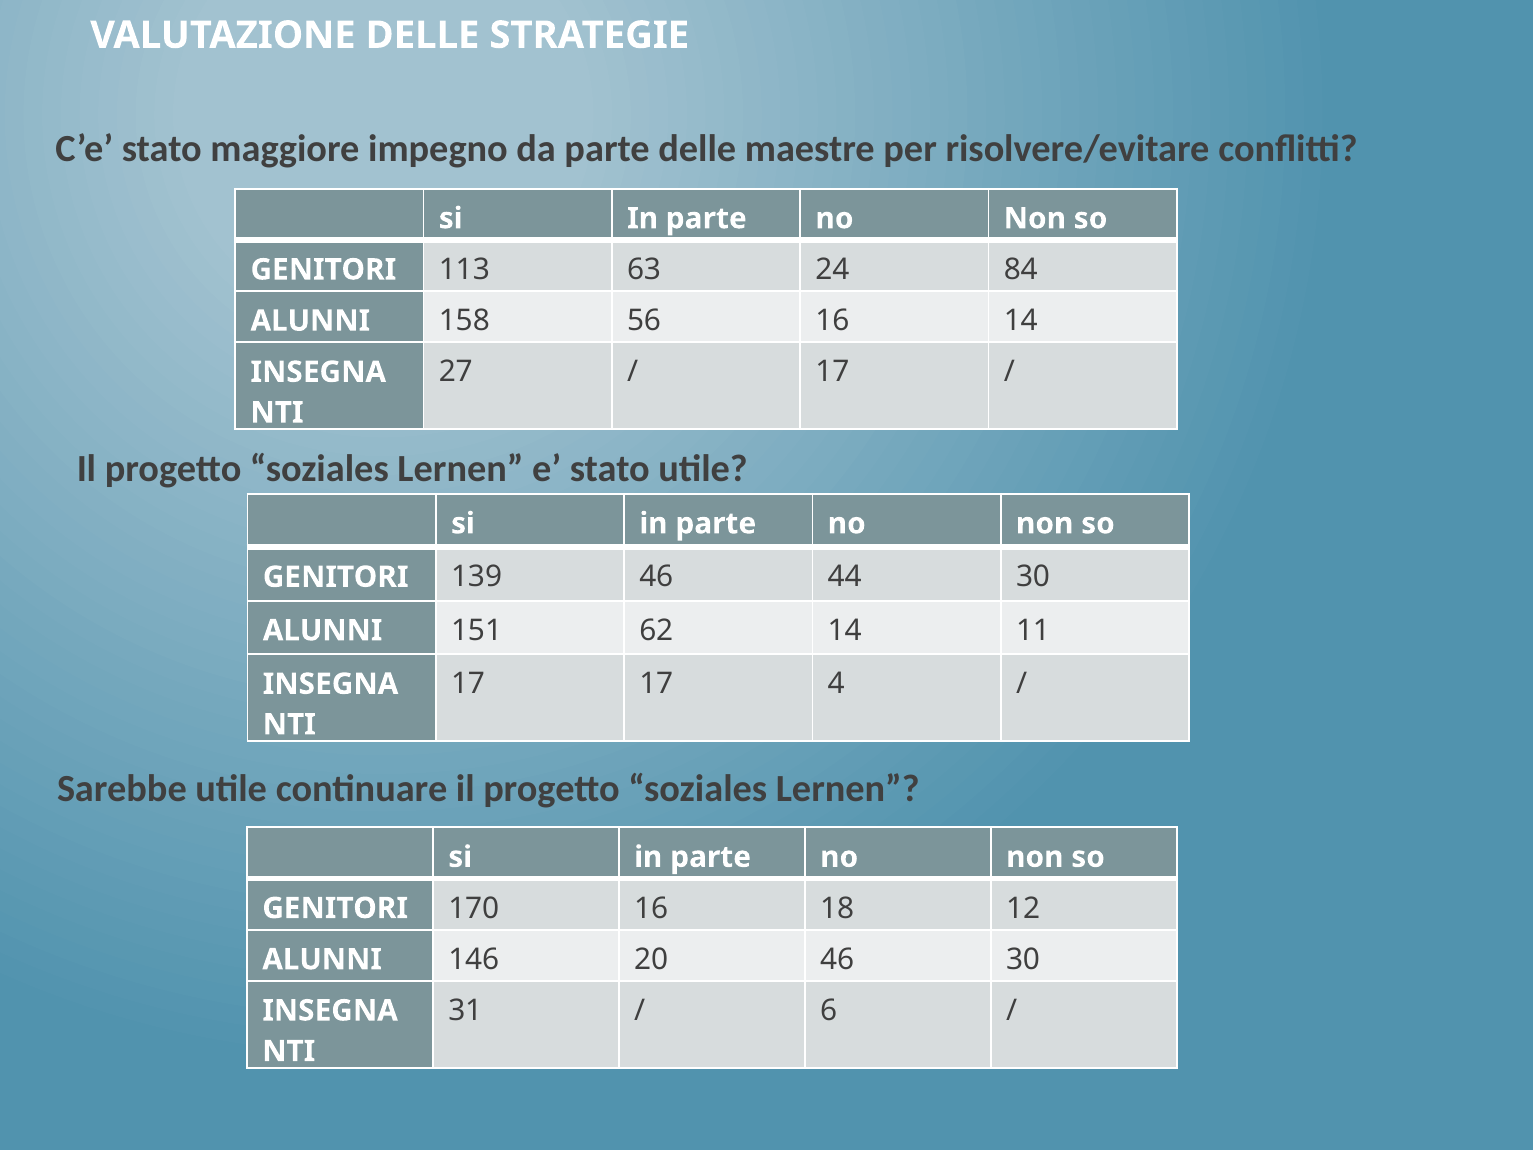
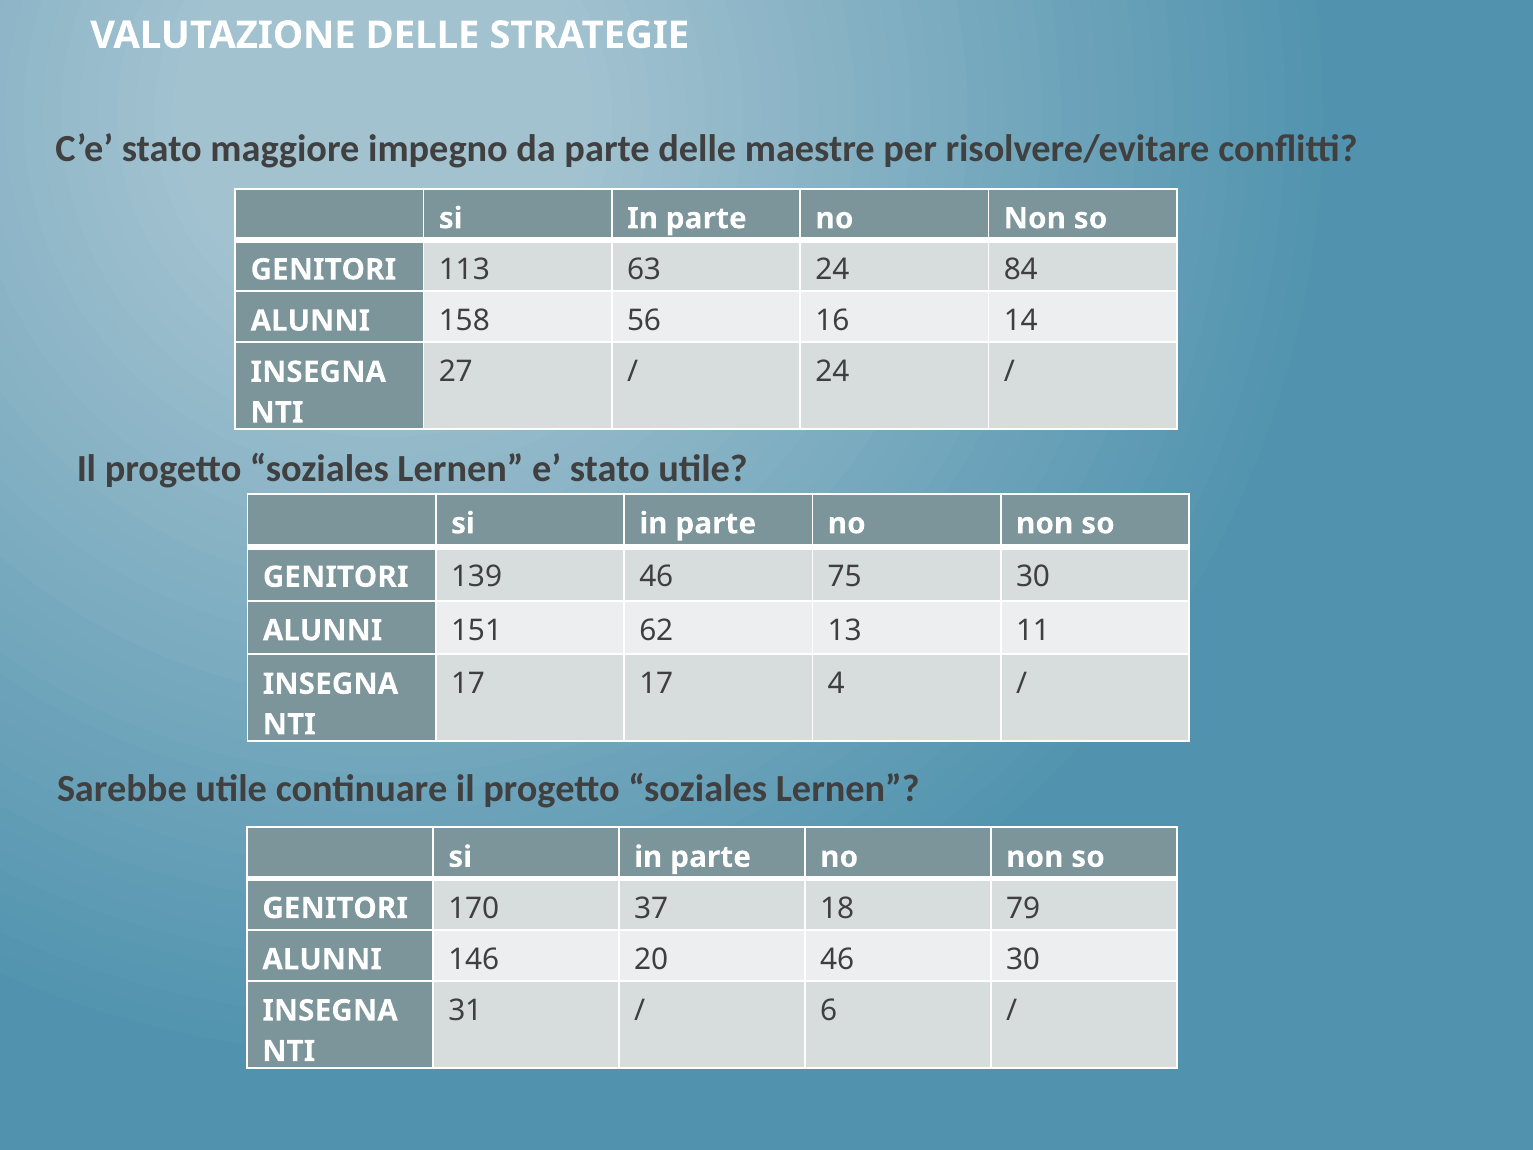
17 at (832, 372): 17 -> 24
44: 44 -> 75
62 14: 14 -> 13
170 16: 16 -> 37
12: 12 -> 79
